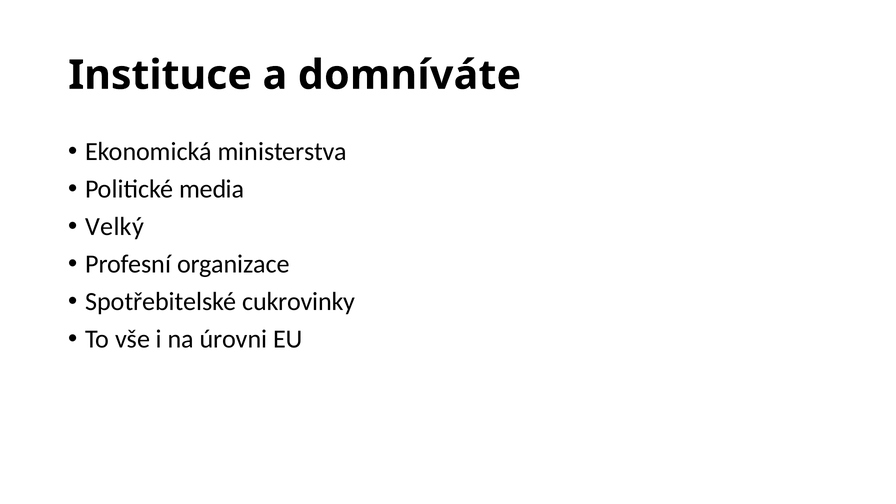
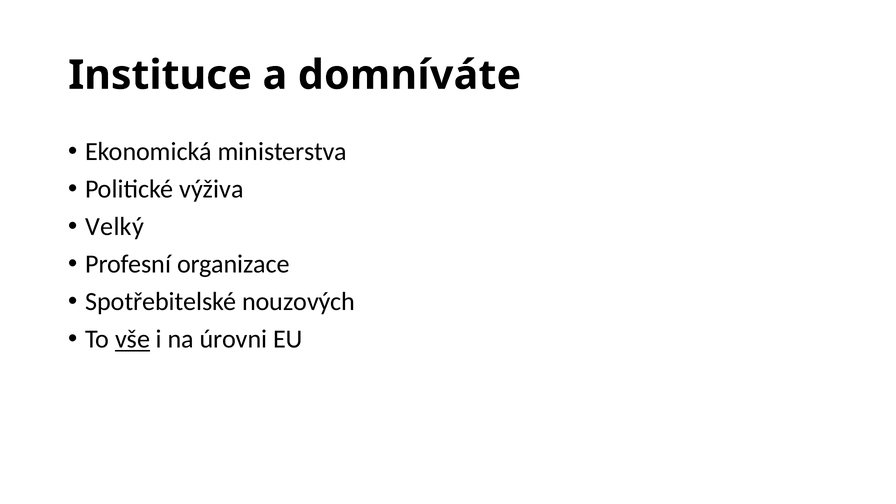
media: media -> výživa
cukrovinky: cukrovinky -> nouzových
vše underline: none -> present
